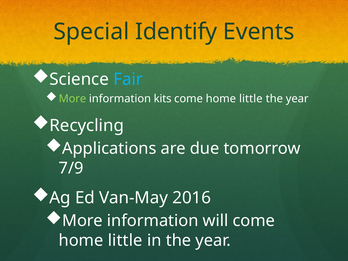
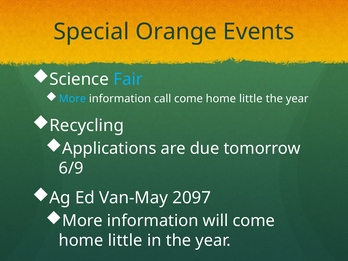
Identify: Identify -> Orange
More at (72, 99) colour: light green -> light blue
kits: kits -> call
7/9: 7/9 -> 6/9
2016: 2016 -> 2097
